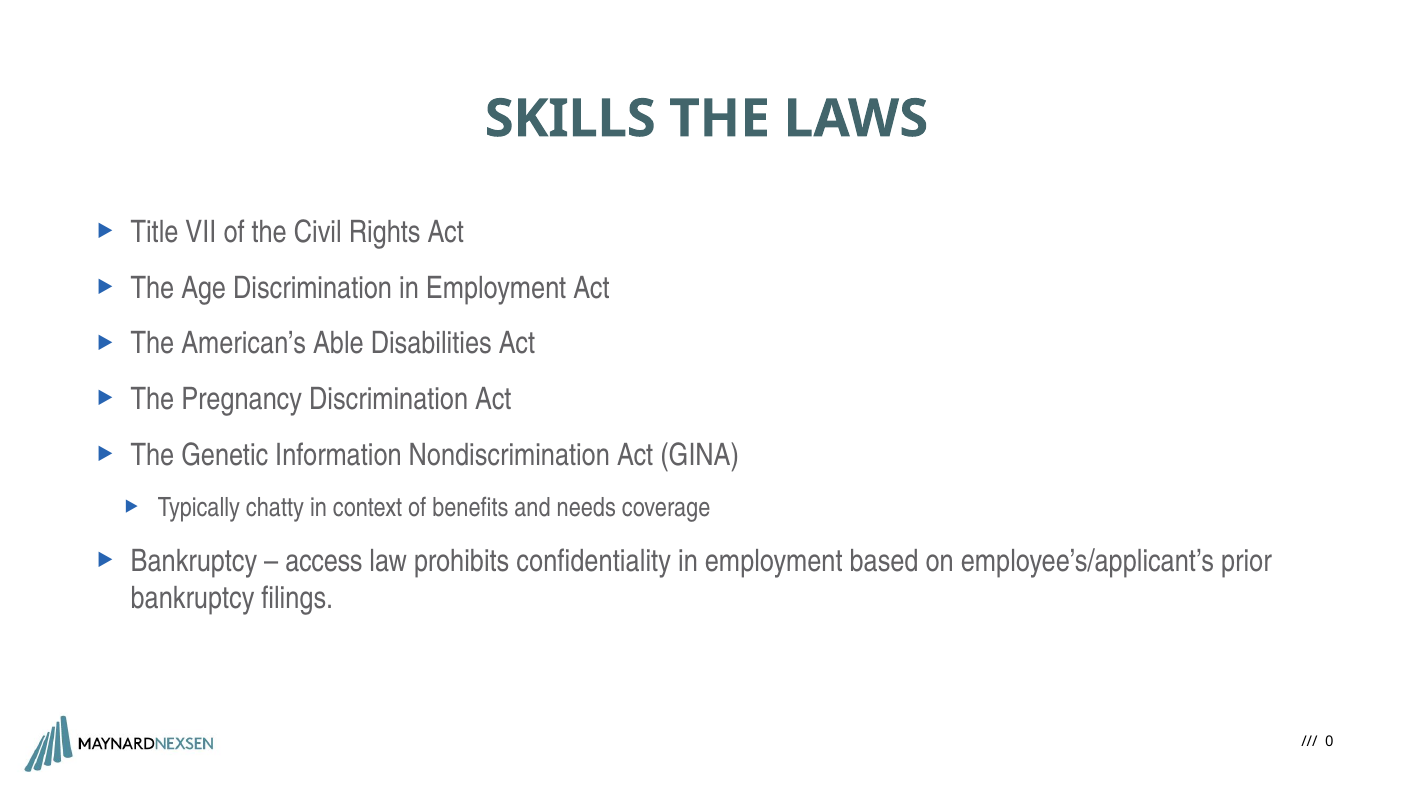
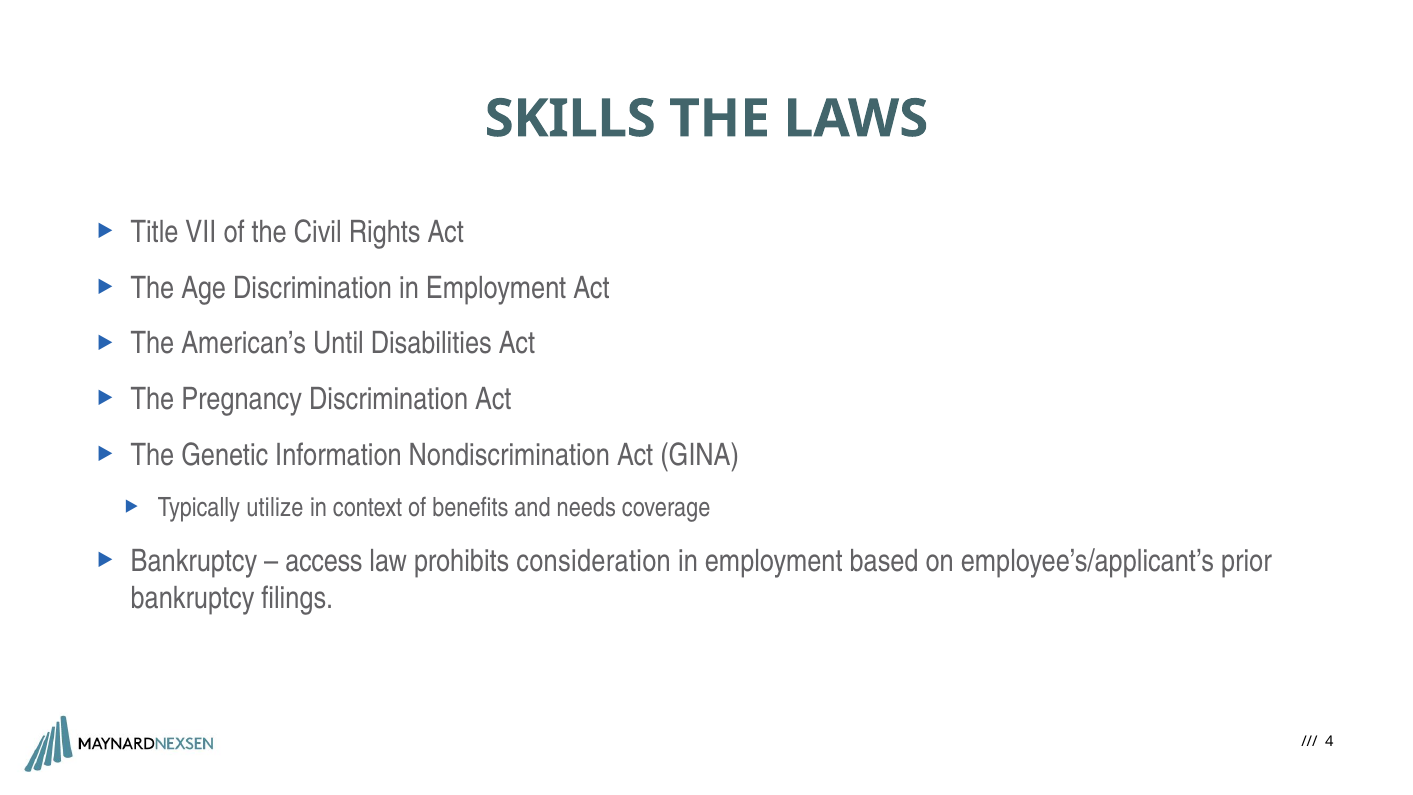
Able: Able -> Until
chatty: chatty -> utilize
confidentiality: confidentiality -> consideration
0: 0 -> 4
